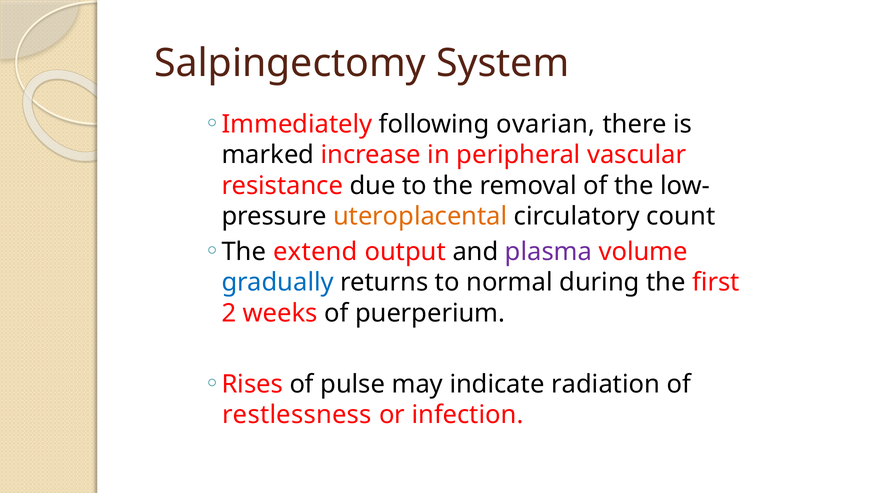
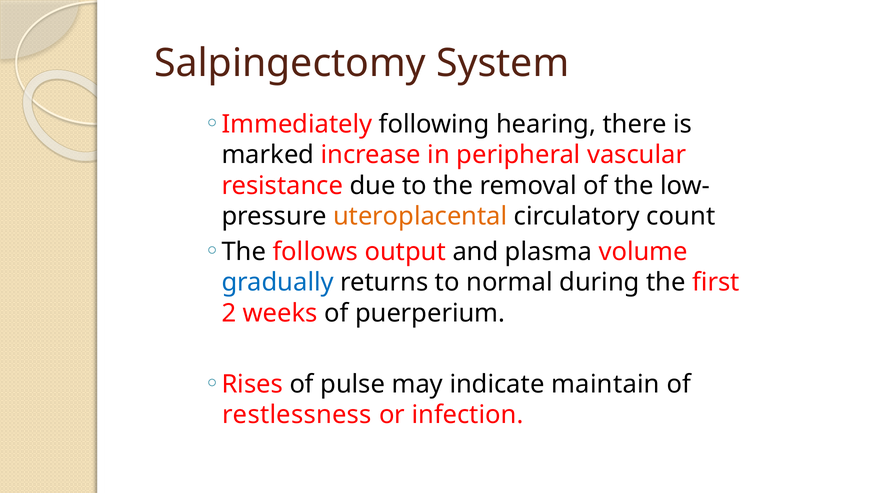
ovarian: ovarian -> hearing
extend: extend -> follows
plasma colour: purple -> black
radiation: radiation -> maintain
